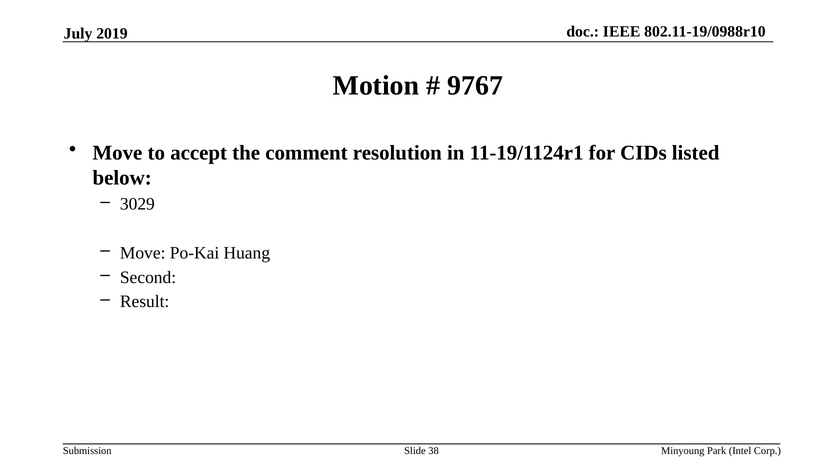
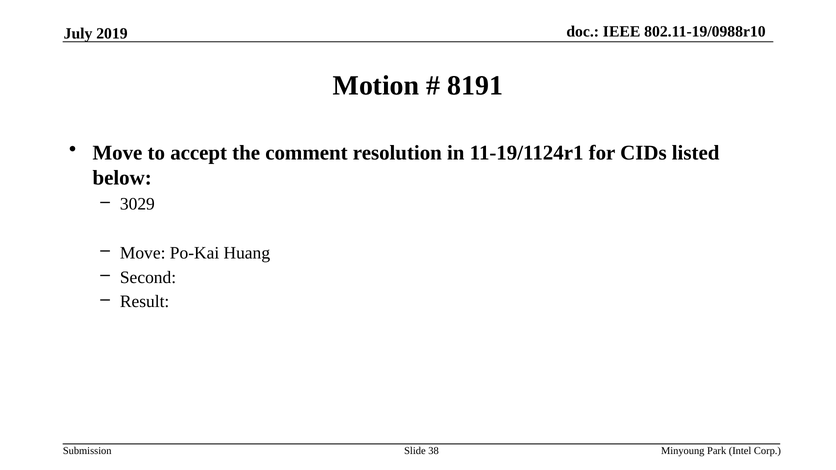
9767: 9767 -> 8191
